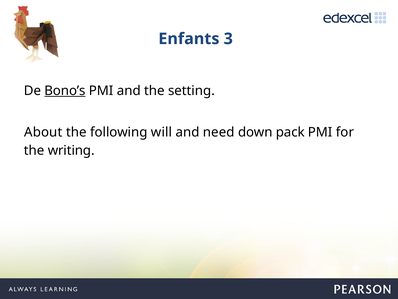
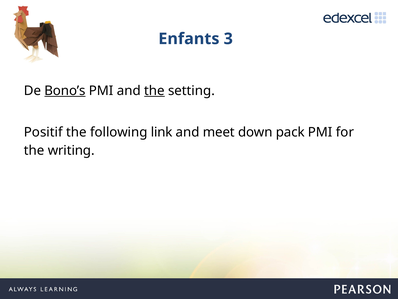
the at (154, 91) underline: none -> present
About: About -> Positif
will: will -> link
need: need -> meet
